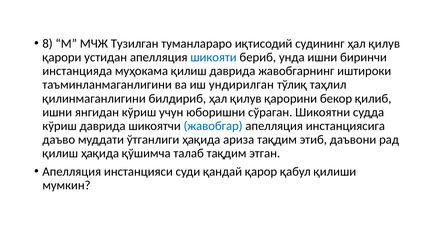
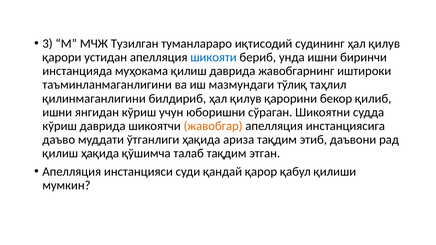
8: 8 -> 3
ундирилган: ундирилган -> мазмундаги
жавобгар colour: blue -> orange
